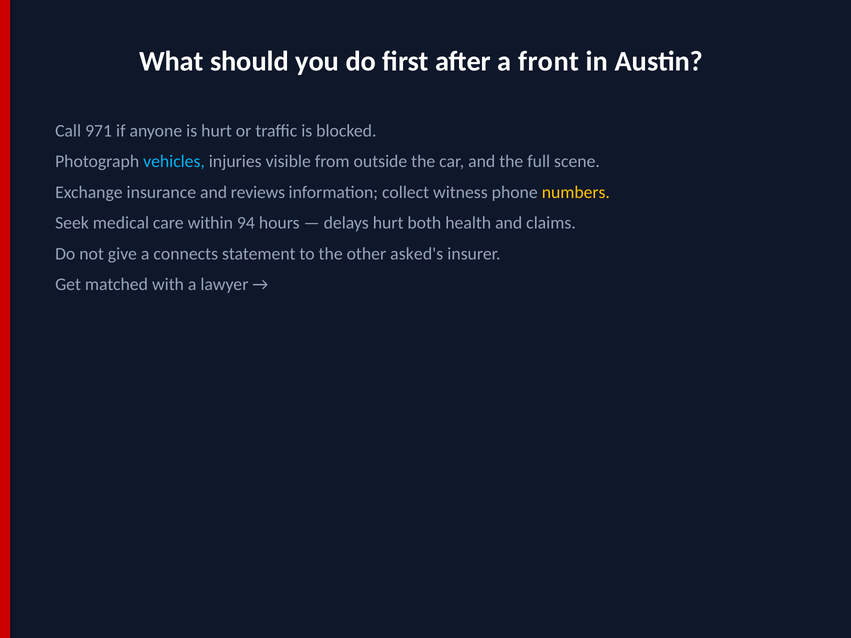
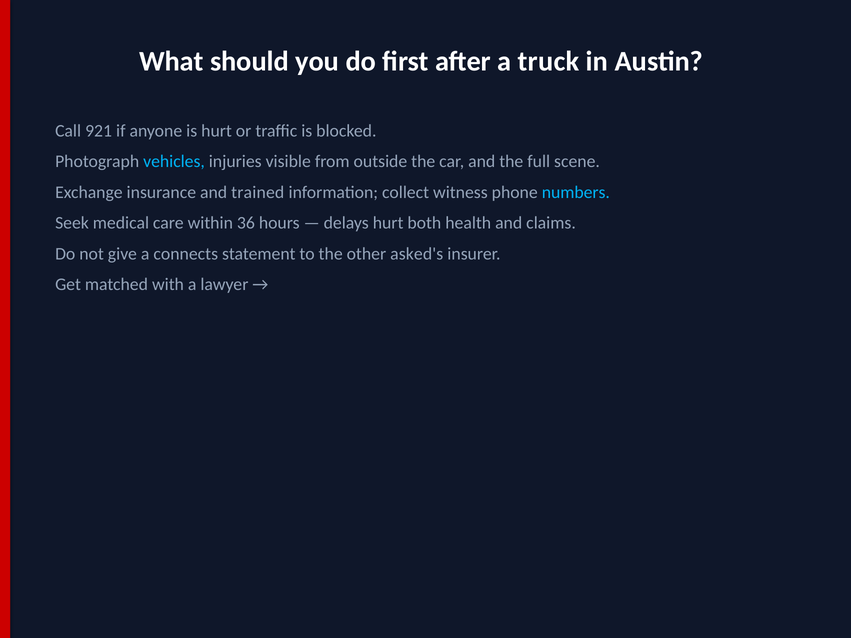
front: front -> truck
971: 971 -> 921
reviews: reviews -> trained
numbers colour: yellow -> light blue
94: 94 -> 36
